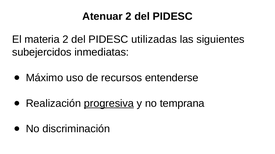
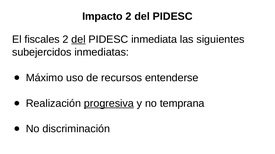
Atenuar: Atenuar -> Impacto
materia: materia -> fiscales
del at (79, 40) underline: none -> present
utilizadas: utilizadas -> inmediata
